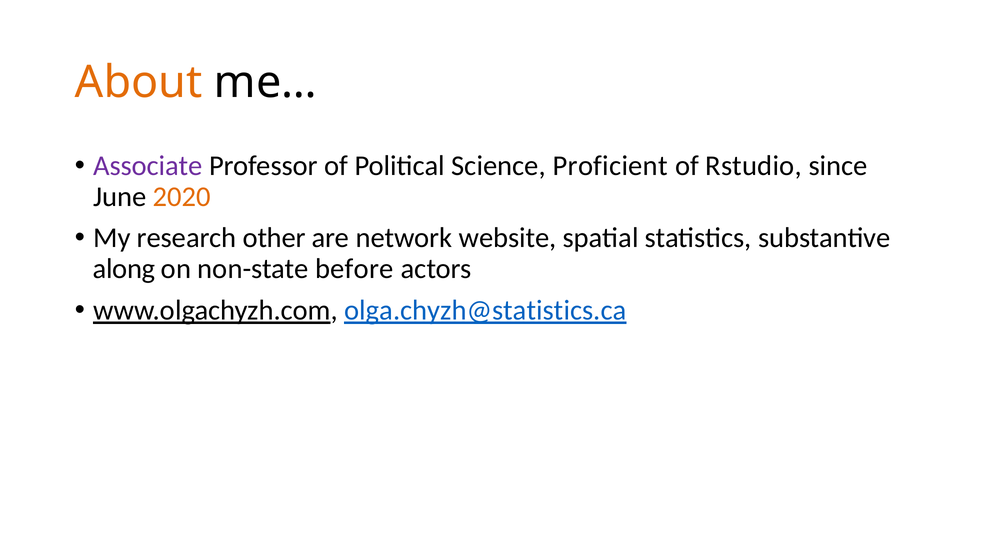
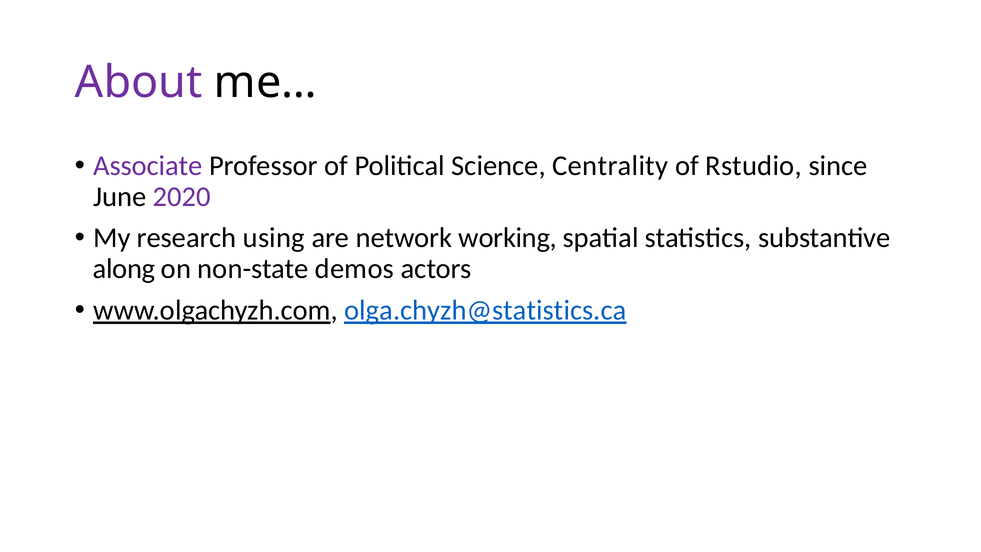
About colour: orange -> purple
Proficient: Proficient -> Centrality
2020 colour: orange -> purple
other: other -> using
website: website -> working
before: before -> demos
